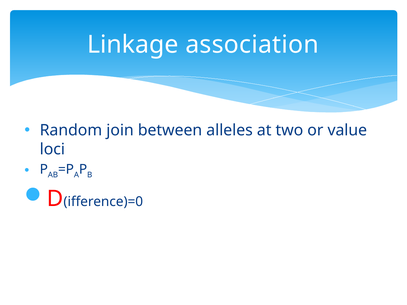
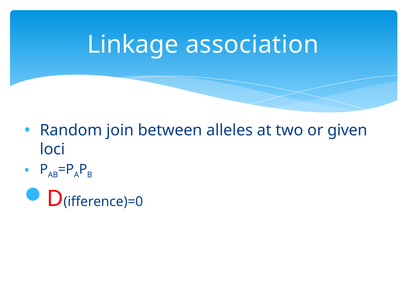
value: value -> given
